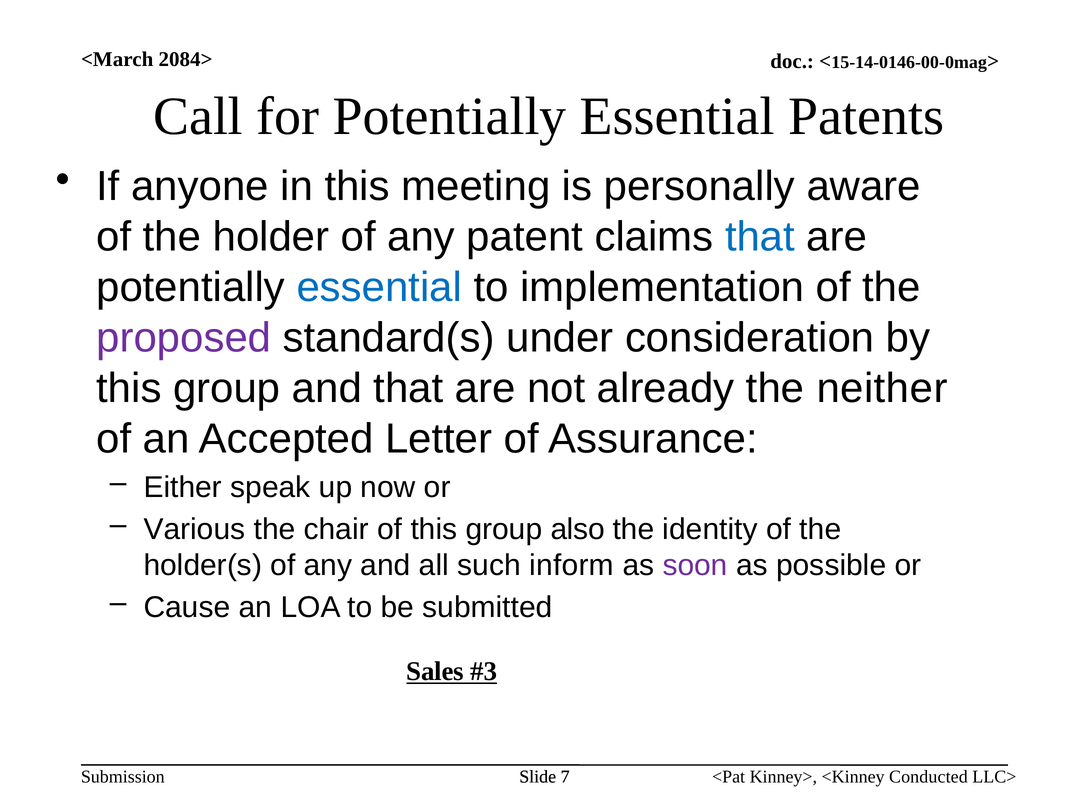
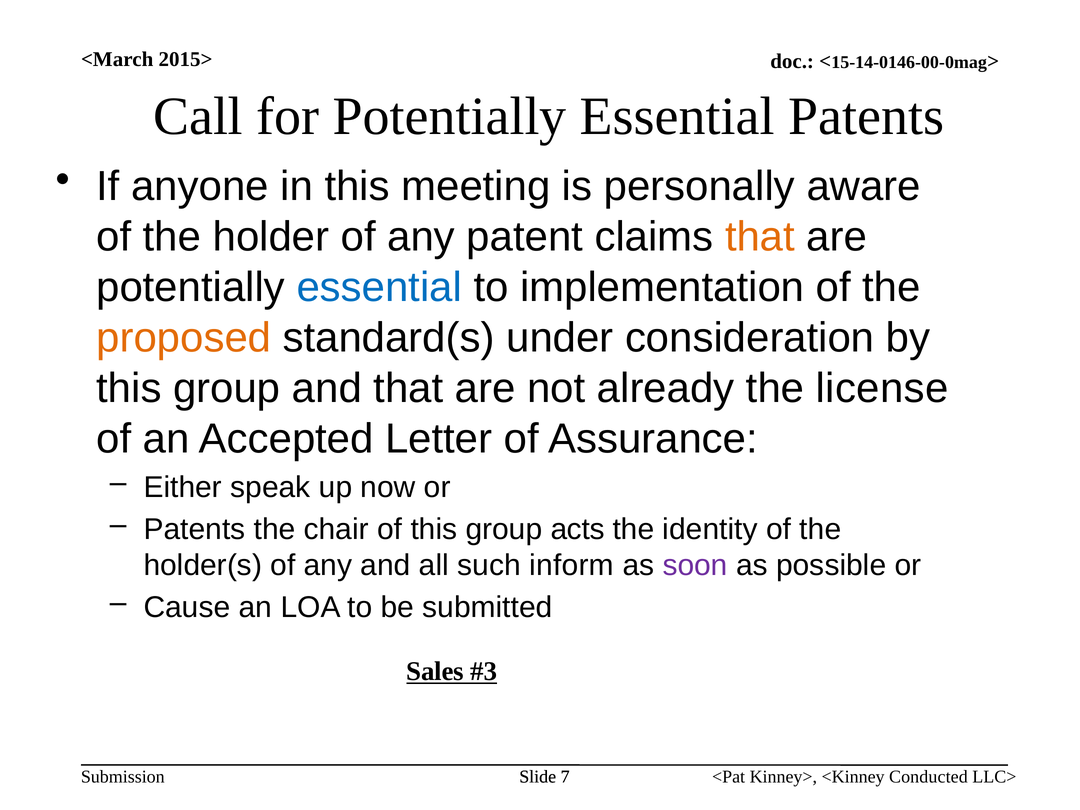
2084>: 2084> -> 2015>
that at (760, 237) colour: blue -> orange
proposed colour: purple -> orange
neither: neither -> license
Various at (195, 529): Various -> Patents
also: also -> acts
